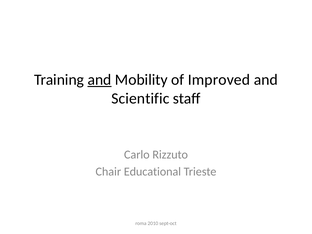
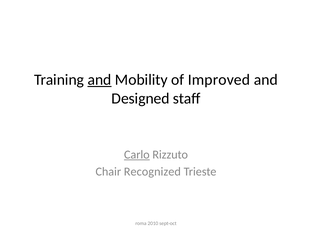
Scientific: Scientific -> Designed
Carlo underline: none -> present
Educational: Educational -> Recognized
